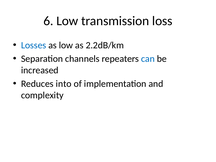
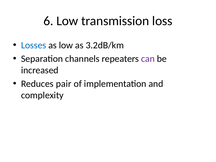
2.2dB/km: 2.2dB/km -> 3.2dB/km
can colour: blue -> purple
into: into -> pair
